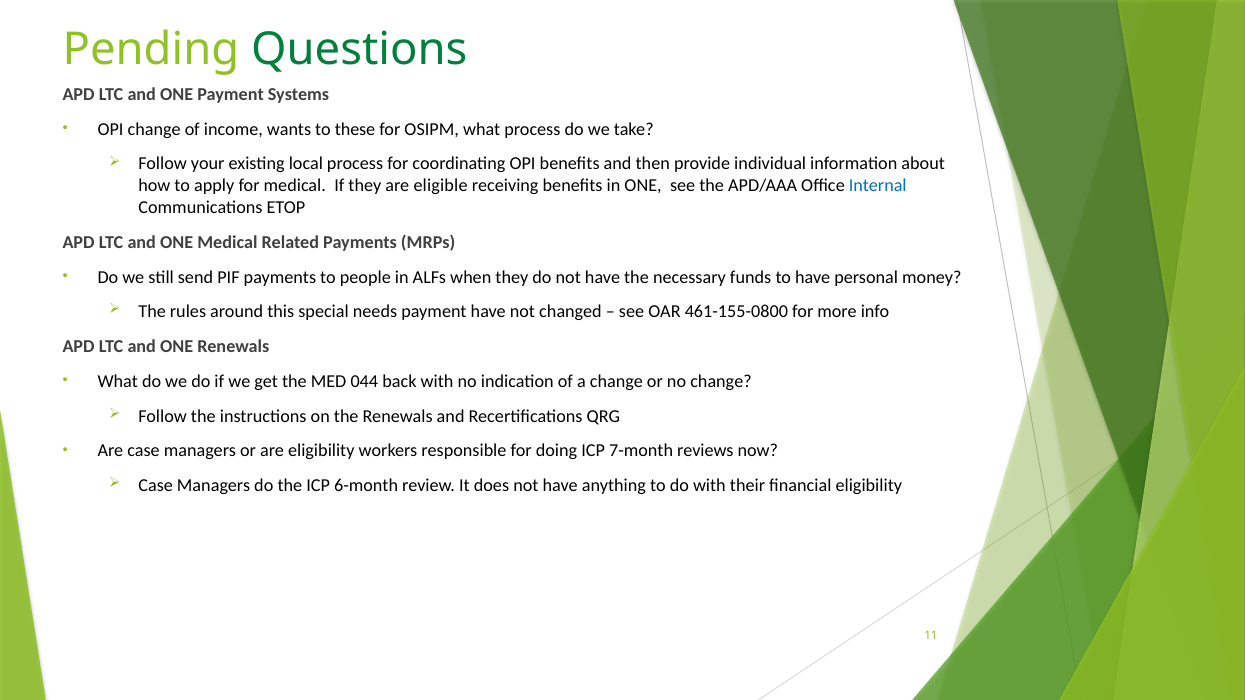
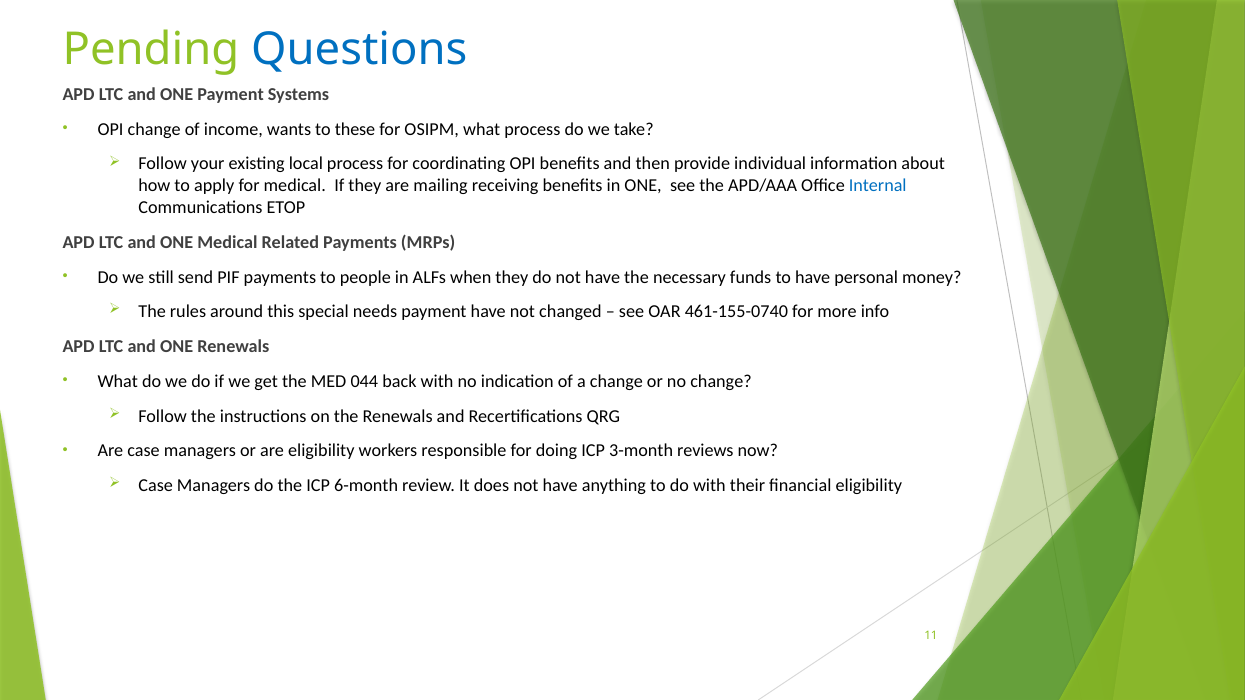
Questions colour: green -> blue
eligible: eligible -> mailing
461-155-0800: 461-155-0800 -> 461-155-0740
7-month: 7-month -> 3-month
